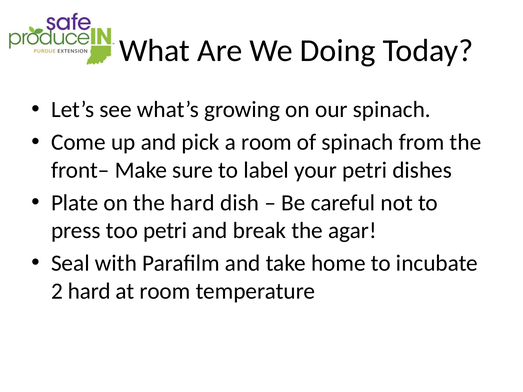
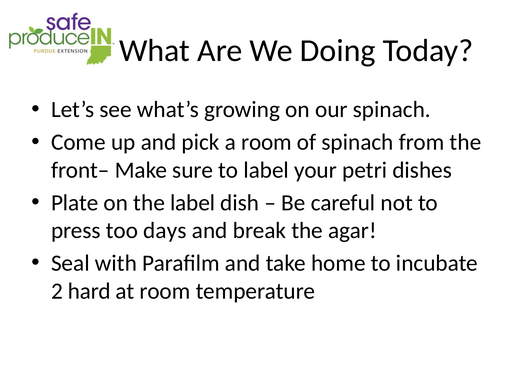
the hard: hard -> label
too petri: petri -> days
